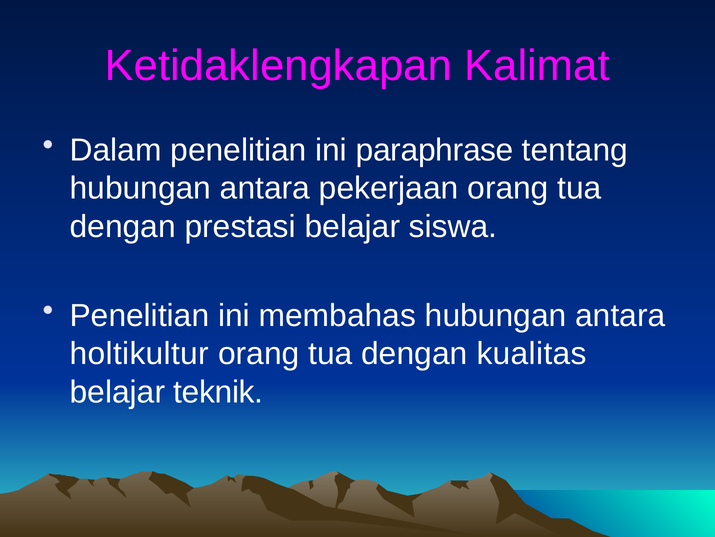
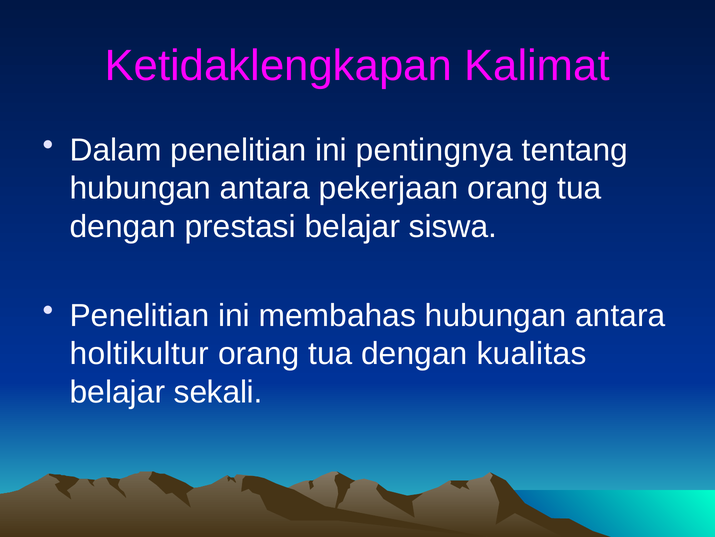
paraphrase: paraphrase -> pentingnya
teknik: teknik -> sekali
